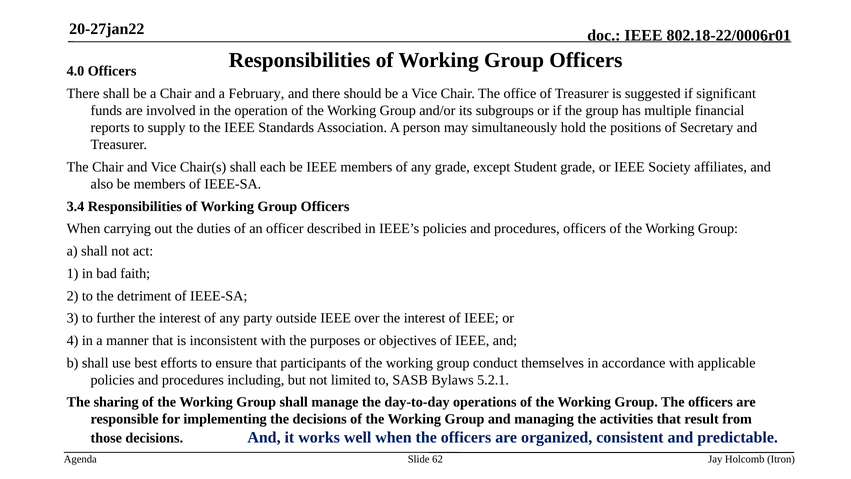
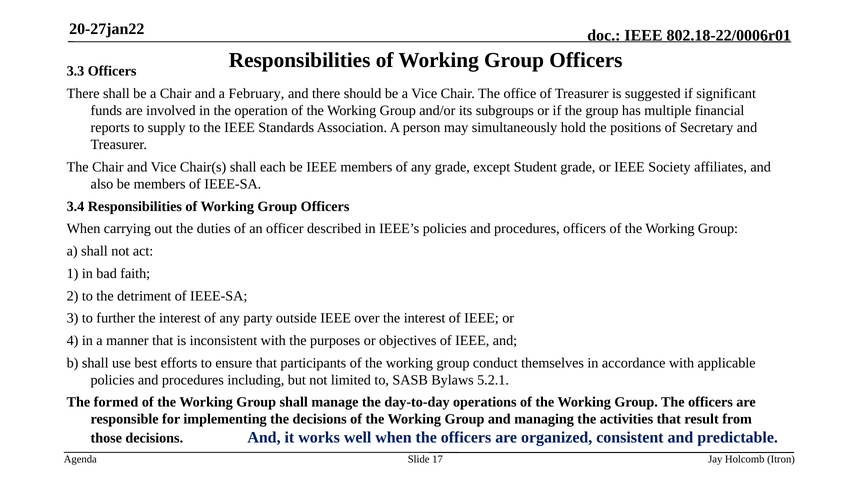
4.0: 4.0 -> 3.3
sharing: sharing -> formed
62: 62 -> 17
